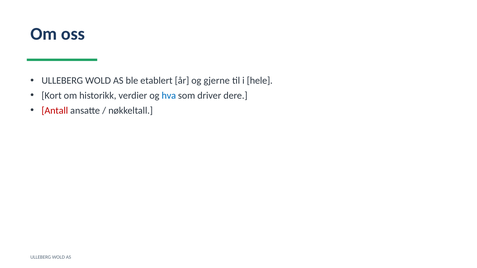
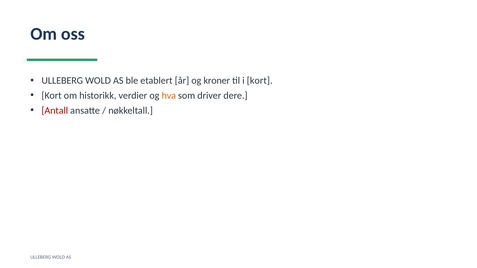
gjerne: gjerne -> kroner
i hele: hele -> kort
hva colour: blue -> orange
